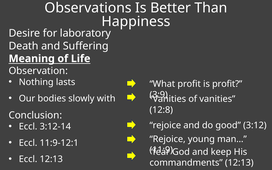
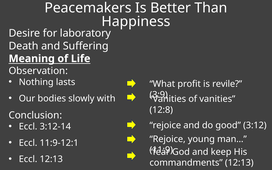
Observations: Observations -> Peacemakers
is profit: profit -> revile
